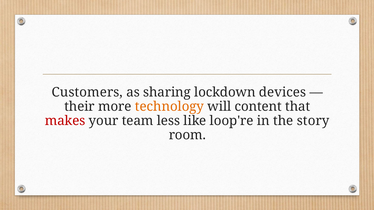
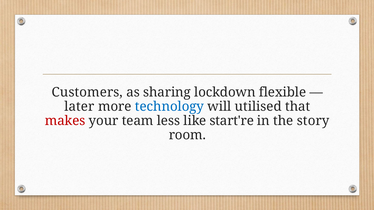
devices: devices -> flexible
their: their -> later
technology colour: orange -> blue
content: content -> utilised
loop're: loop're -> start're
